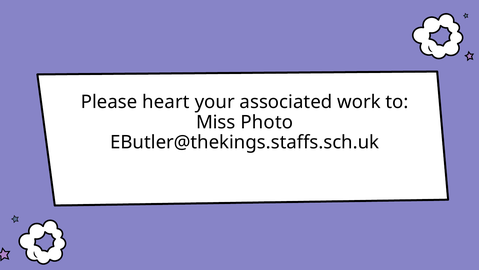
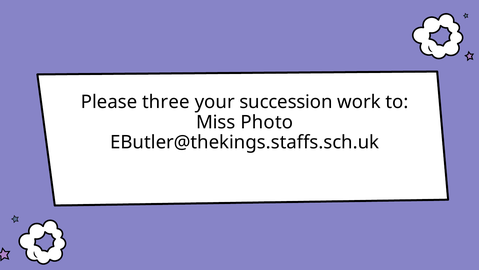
heart: heart -> three
associated: associated -> succession
